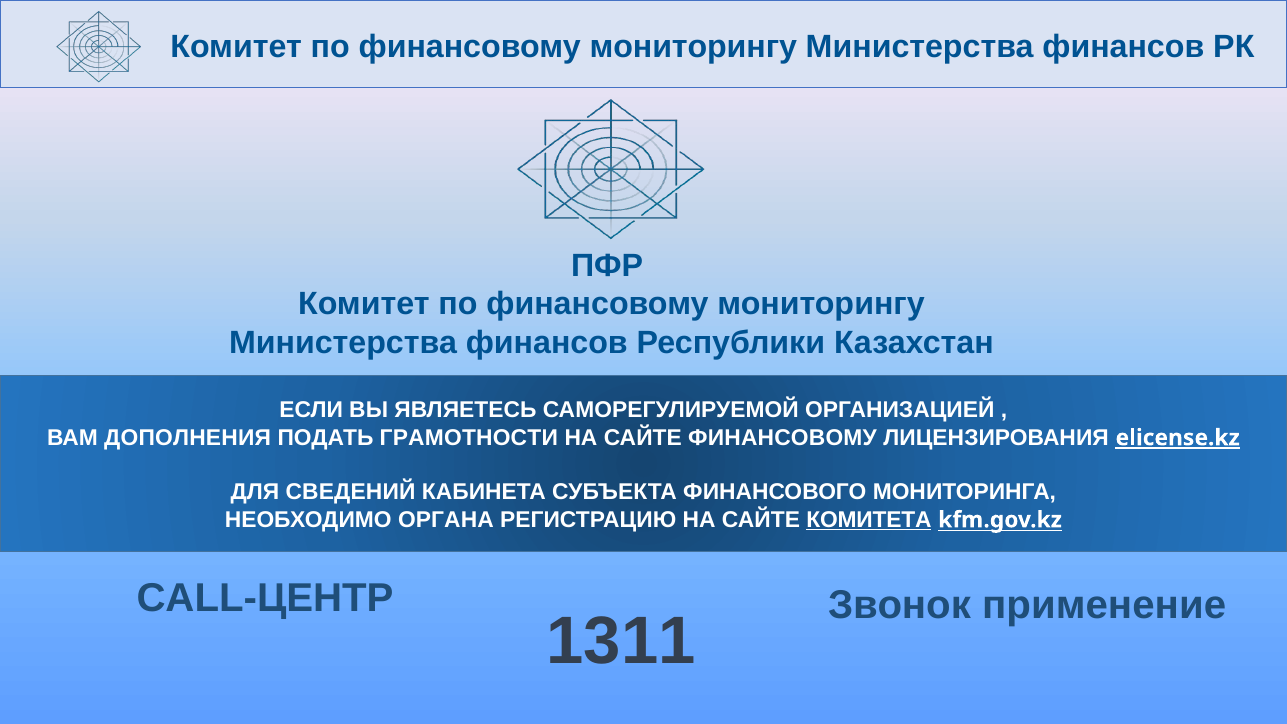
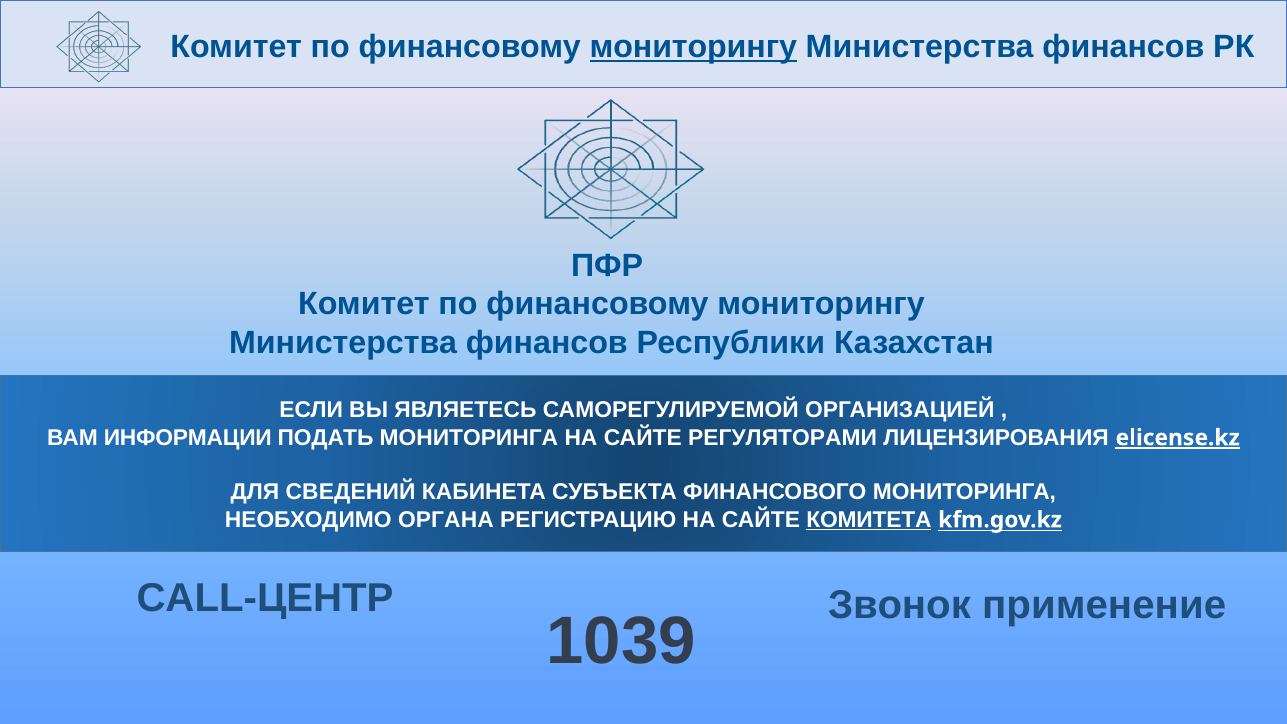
мониторингу at (693, 47) underline: none -> present
ДОПОЛНЕНИЯ: ДОПОЛНЕНИЯ -> ИНФОРМАЦИИ
ПОДАТЬ ГРАМОТНОСТИ: ГРАМОТНОСТИ -> МОНИТОРИНГА
САЙТЕ ФИНАНСОВОМУ: ФИНАНСОВОМУ -> РЕГУЛЯТОРАМИ
1311: 1311 -> 1039
